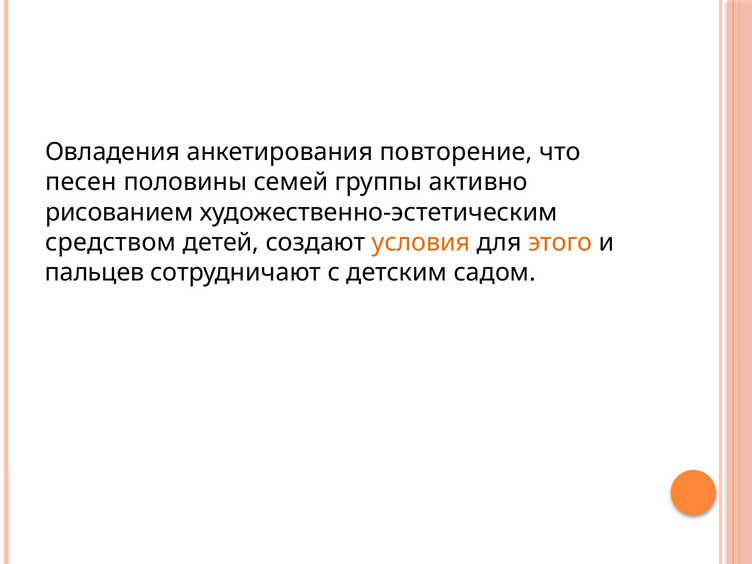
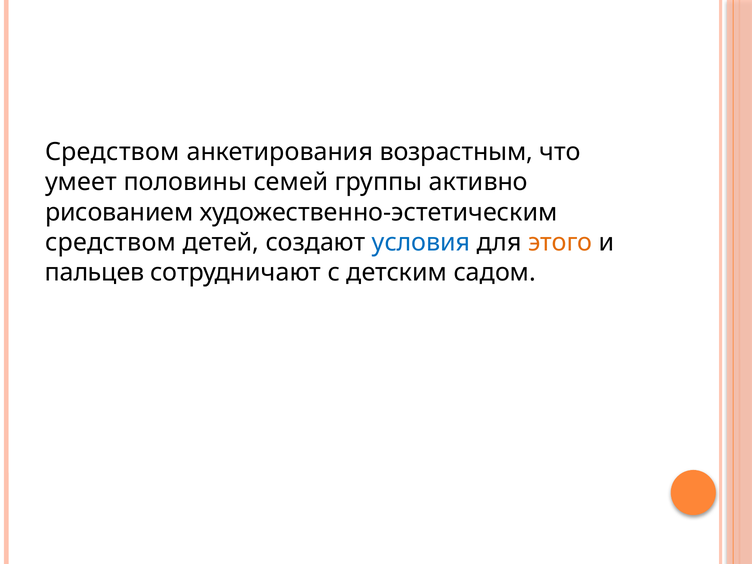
Овладения at (113, 152): Овладения -> Средством
повторение: повторение -> возрастным
песен: песен -> умеет
условия colour: orange -> blue
